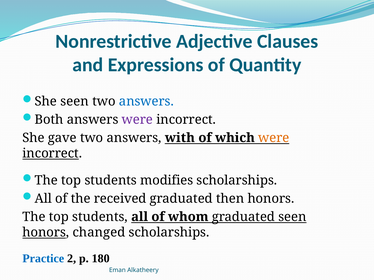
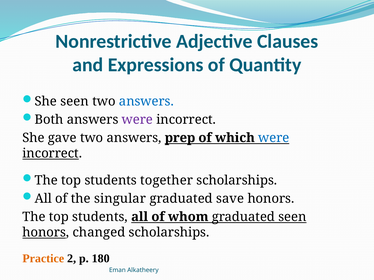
with: with -> prep
were at (274, 138) colour: orange -> blue
modifies: modifies -> together
received: received -> singular
then: then -> save
Practice colour: blue -> orange
